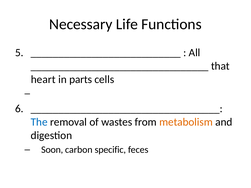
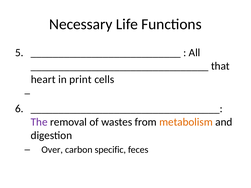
parts: parts -> print
The colour: blue -> purple
Soon: Soon -> Over
